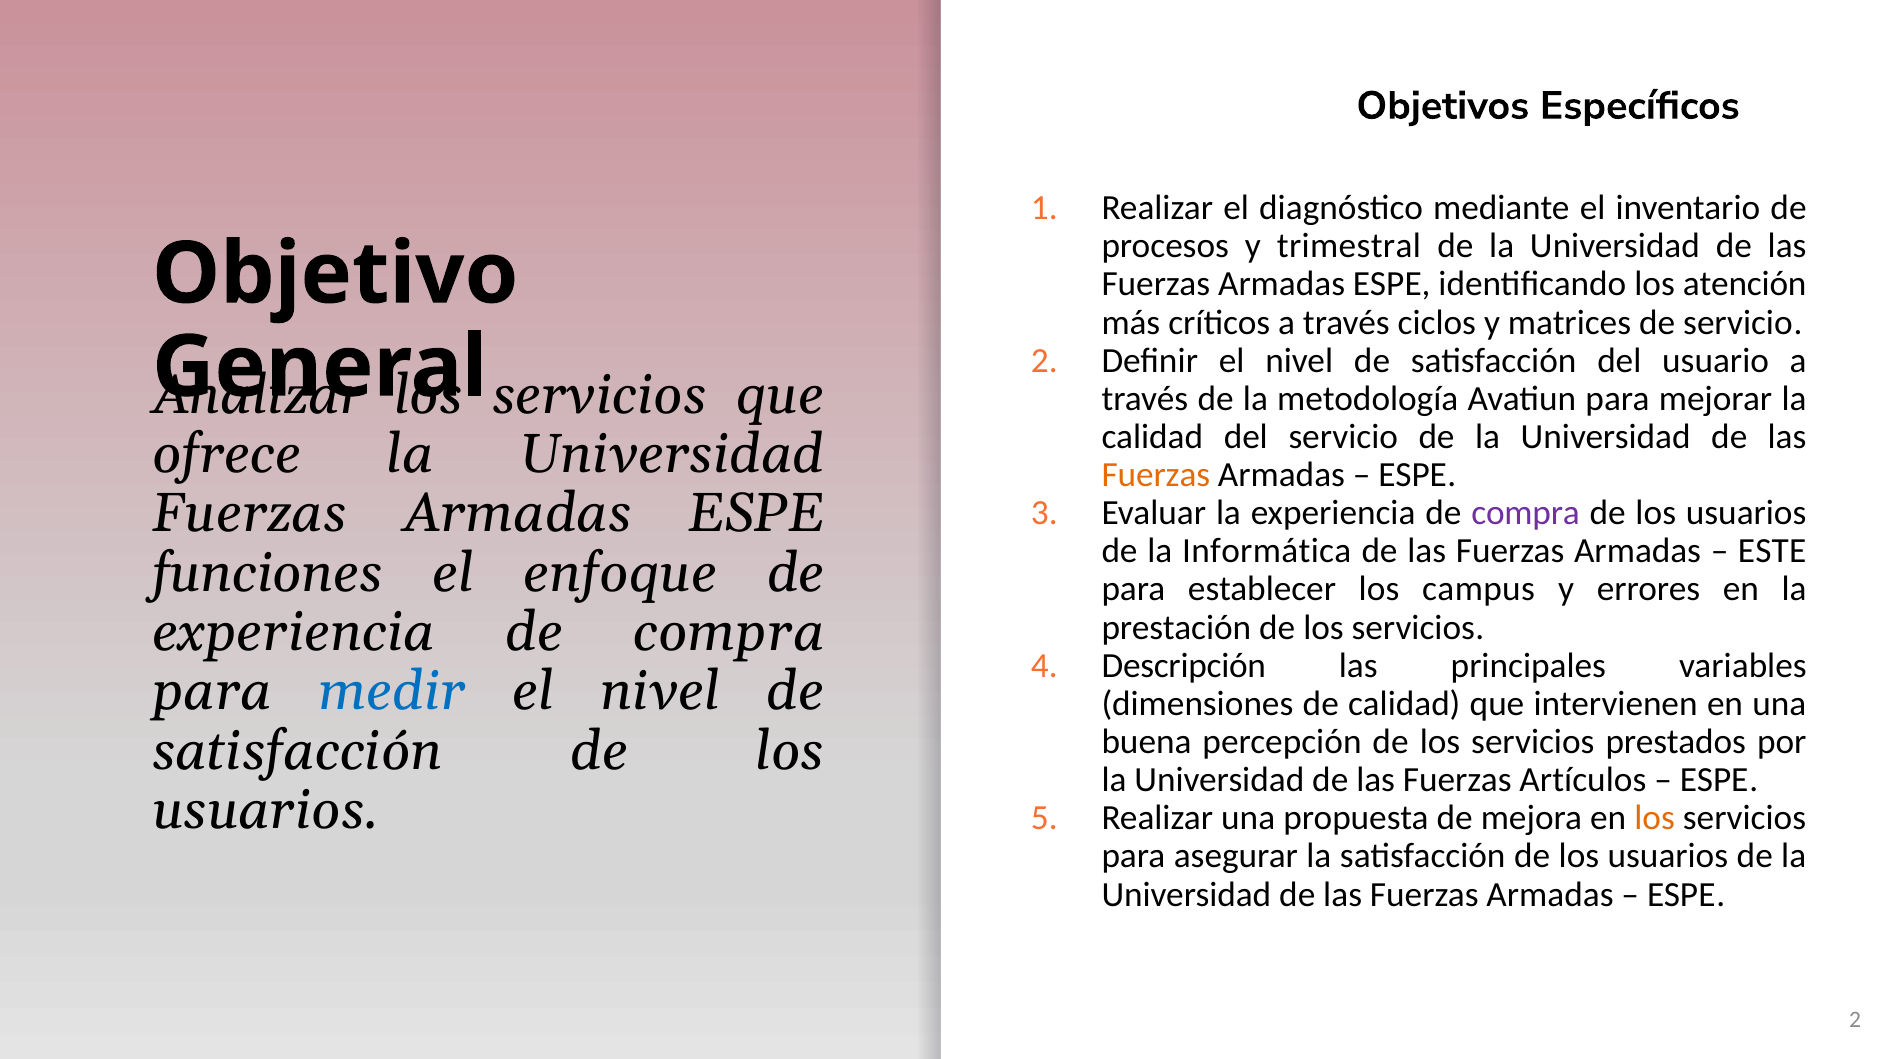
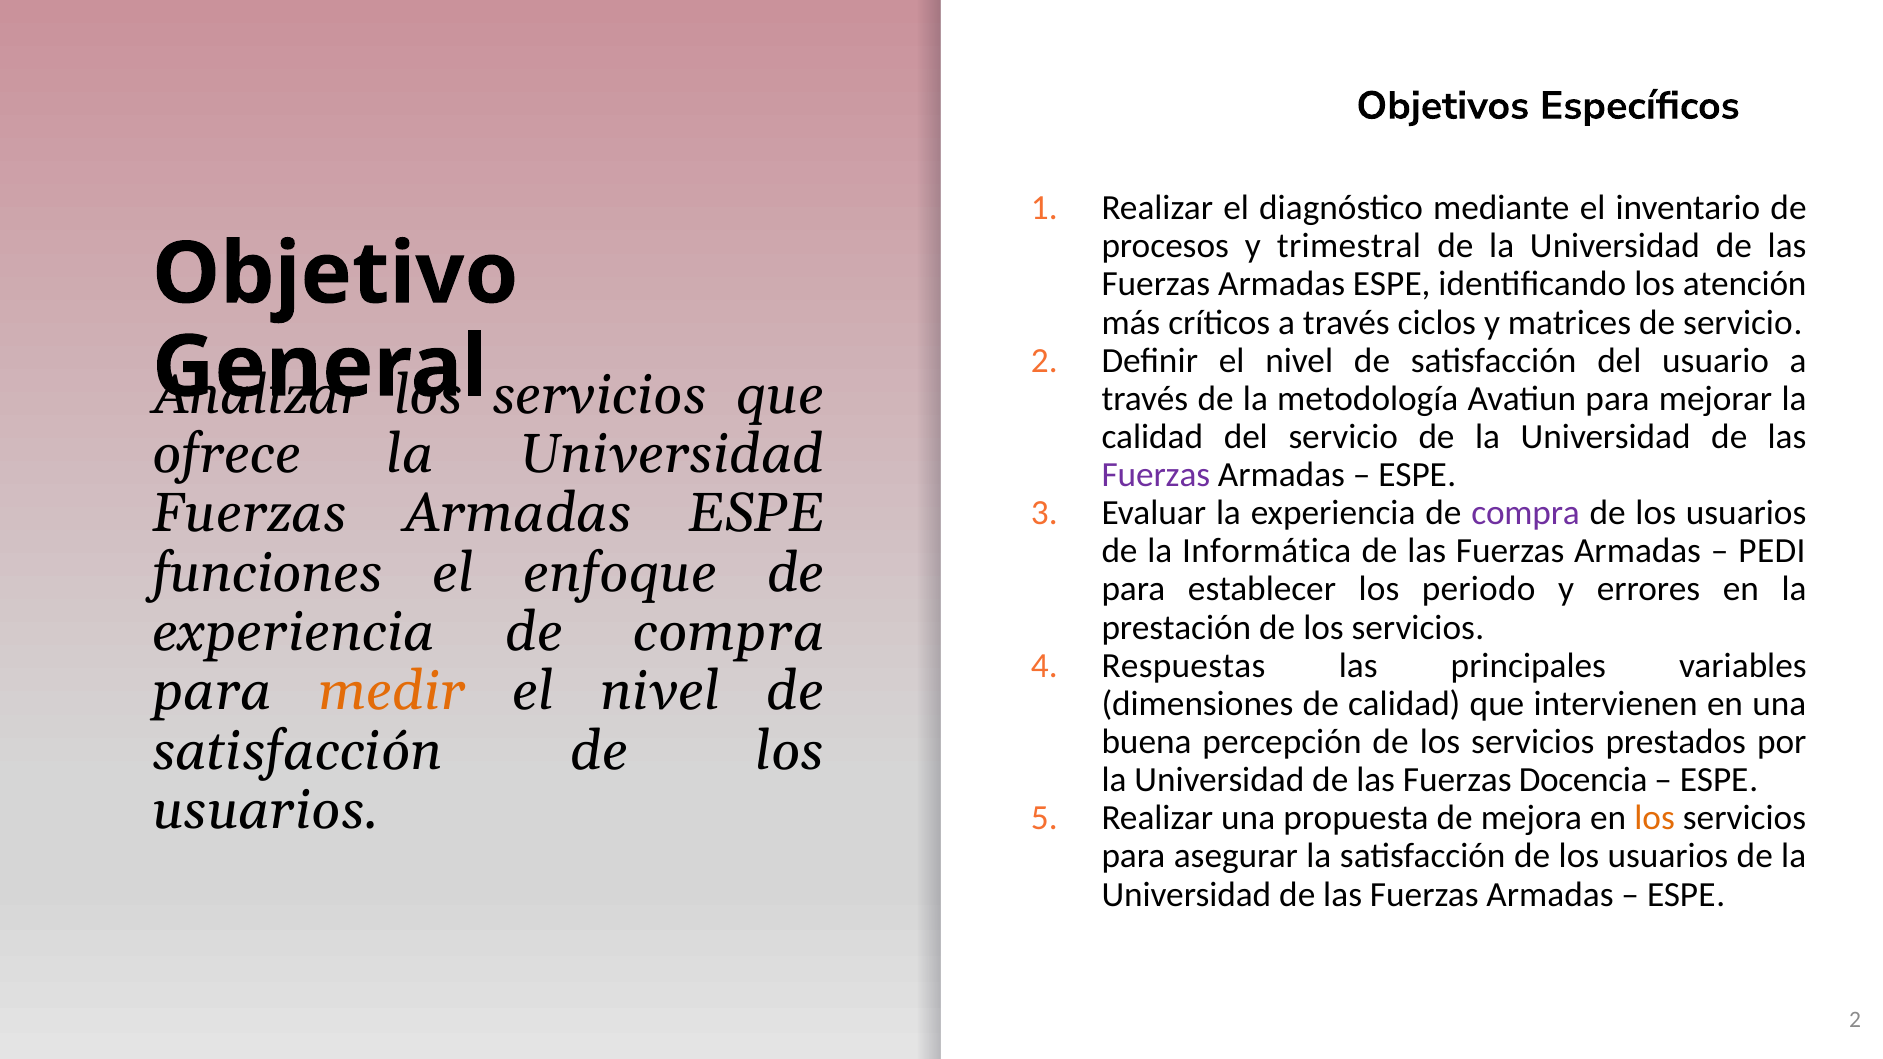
Fuerzas at (1156, 475) colour: orange -> purple
ESTE: ESTE -> PEDI
campus: campus -> periodo
Descripción: Descripción -> Respuestas
medir colour: blue -> orange
Artículos: Artículos -> Docencia
